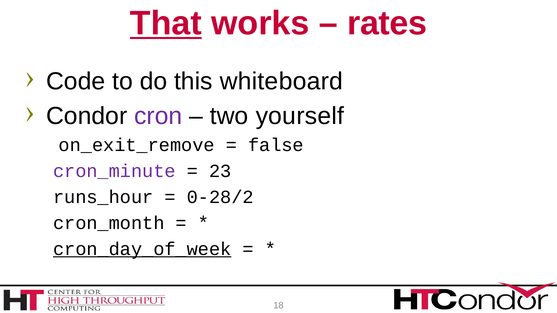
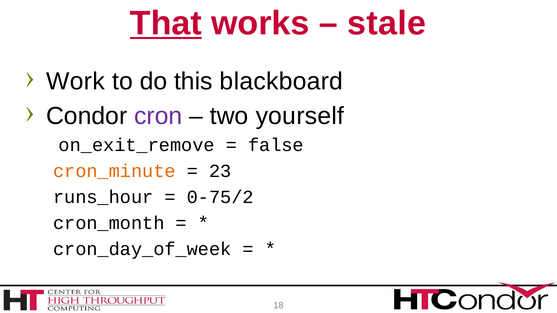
rates: rates -> stale
Code: Code -> Work
whiteboard: whiteboard -> blackboard
cron_minute colour: purple -> orange
0-28/2: 0-28/2 -> 0-75/2
cron_day_of_week underline: present -> none
